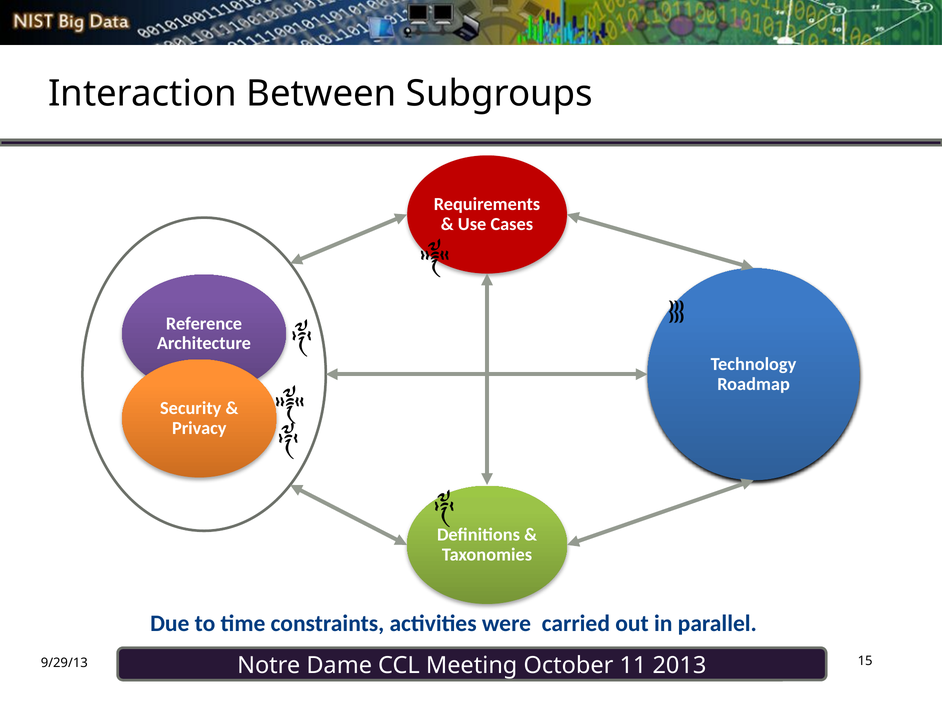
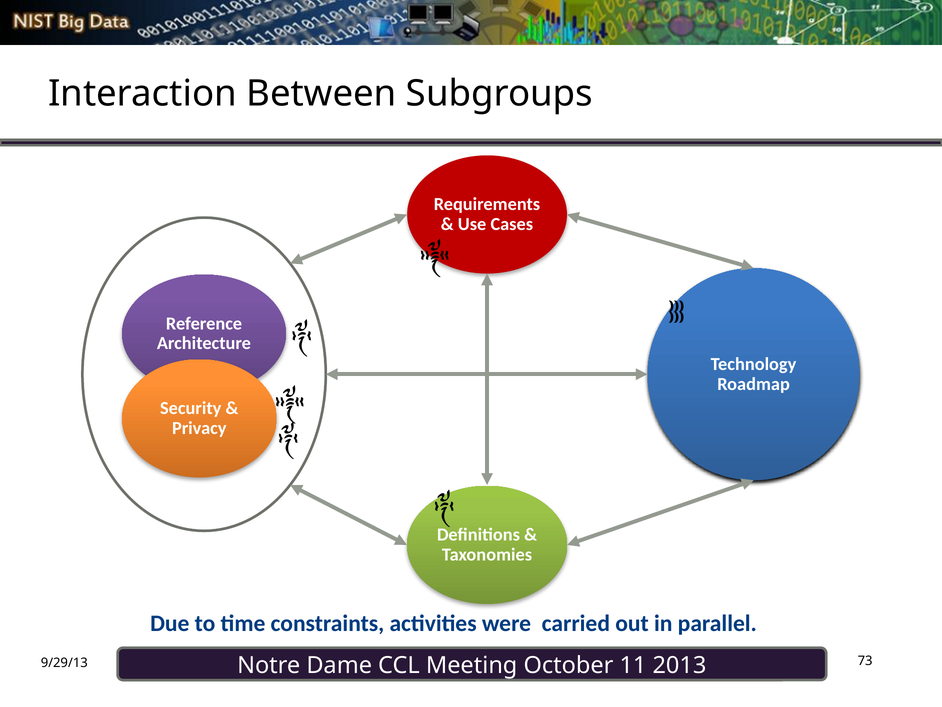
15: 15 -> 73
